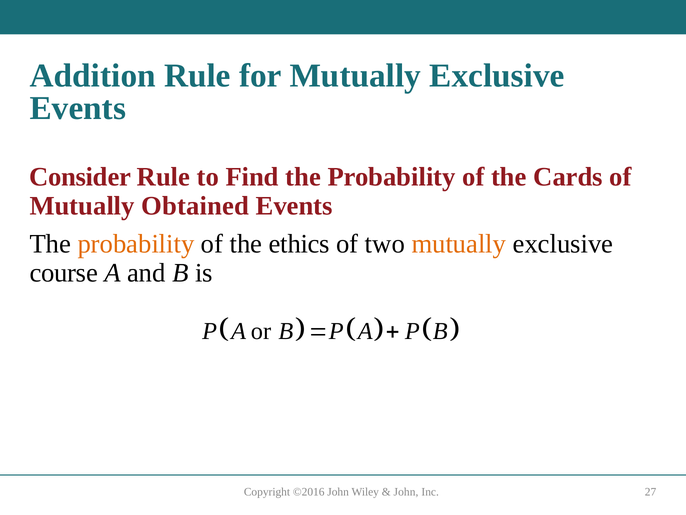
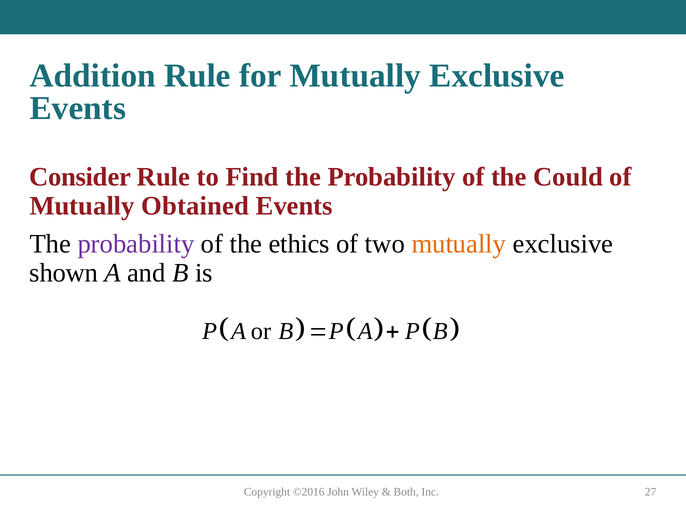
Cards: Cards -> Could
probability at (136, 244) colour: orange -> purple
course: course -> shown
John at (406, 491): John -> Both
